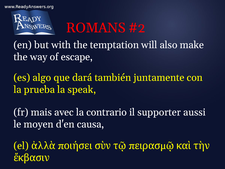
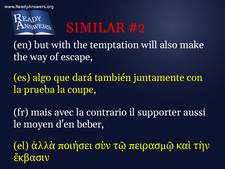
ROMANS: ROMANS -> SIMILAR
speak: speak -> coupe
causa: causa -> beber
